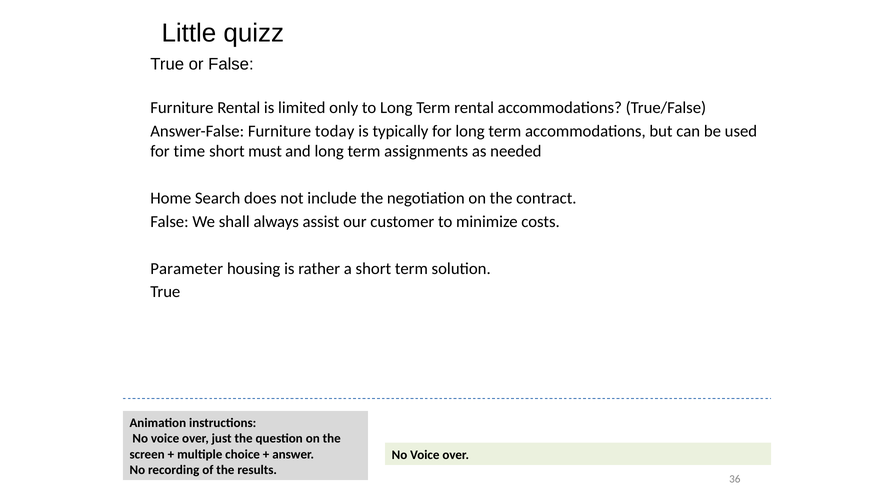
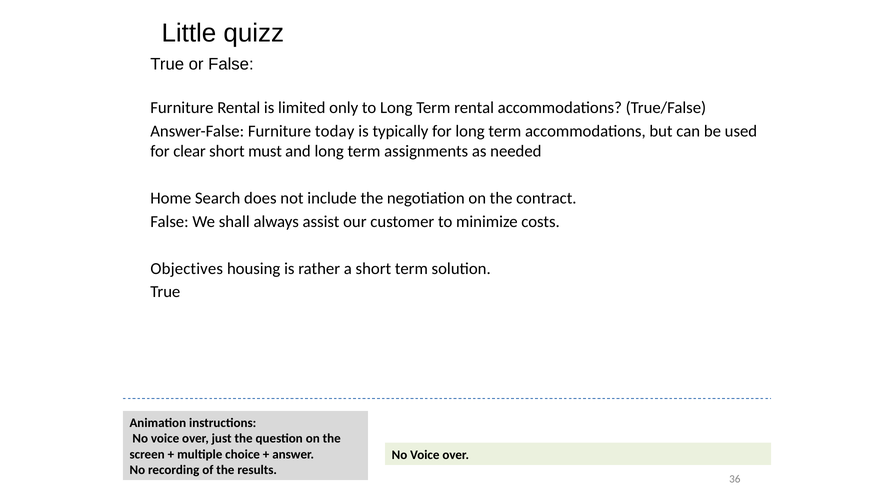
time: time -> clear
Parameter: Parameter -> Objectives
